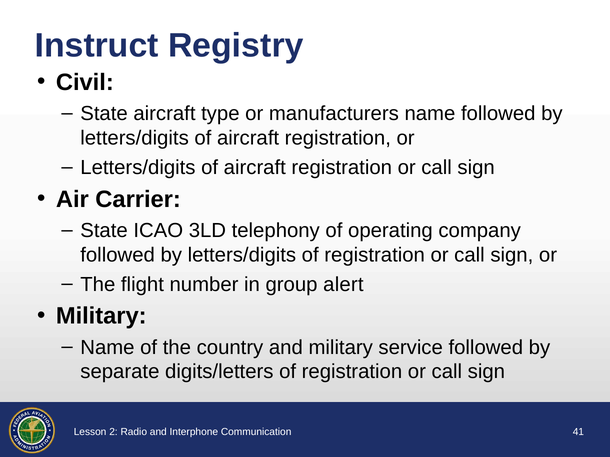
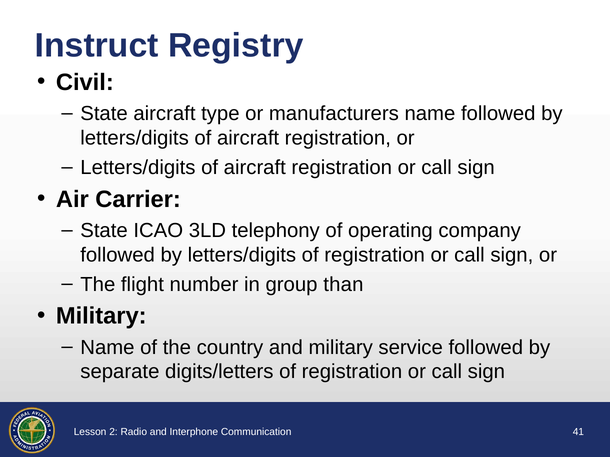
alert: alert -> than
